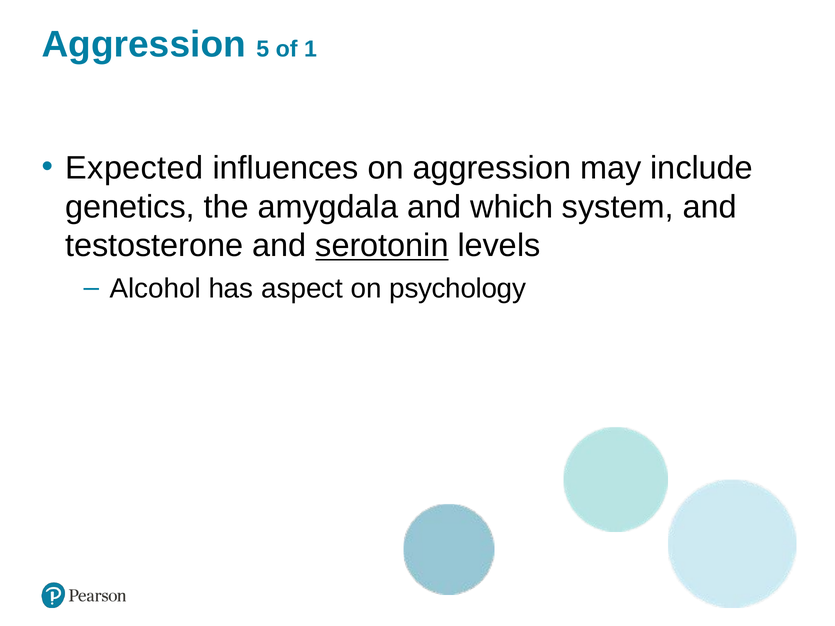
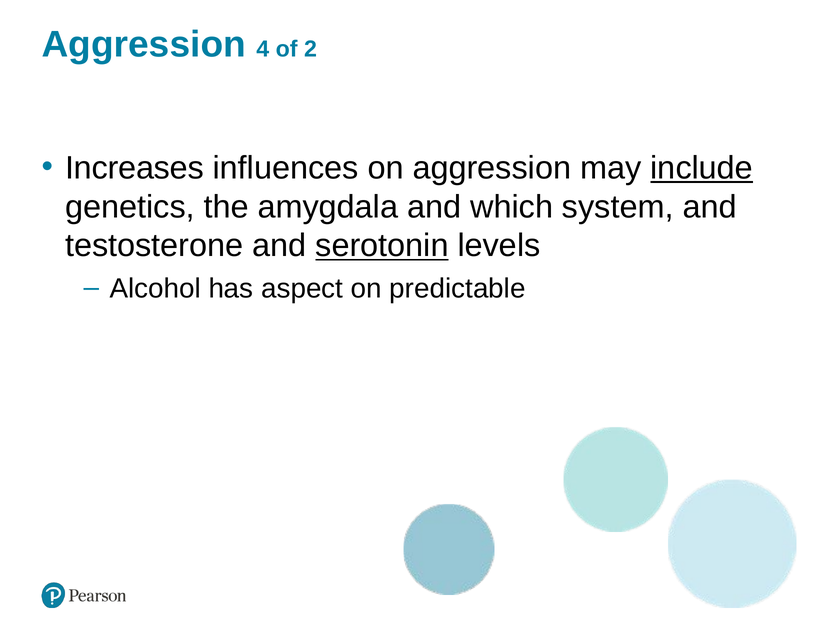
5: 5 -> 4
1: 1 -> 2
Expected: Expected -> Increases
include underline: none -> present
psychology: psychology -> predictable
